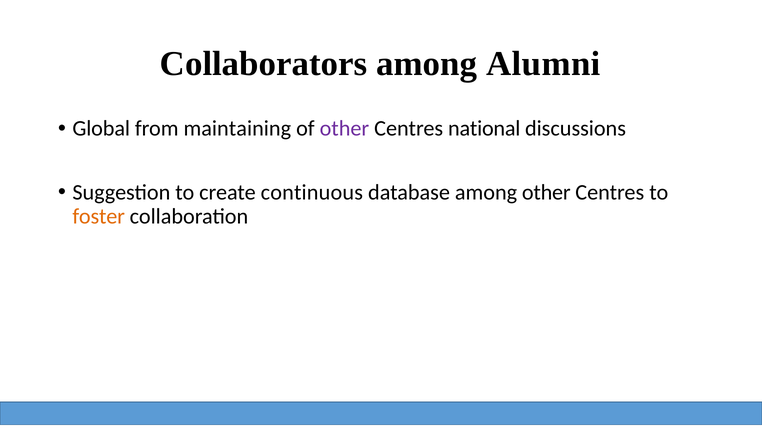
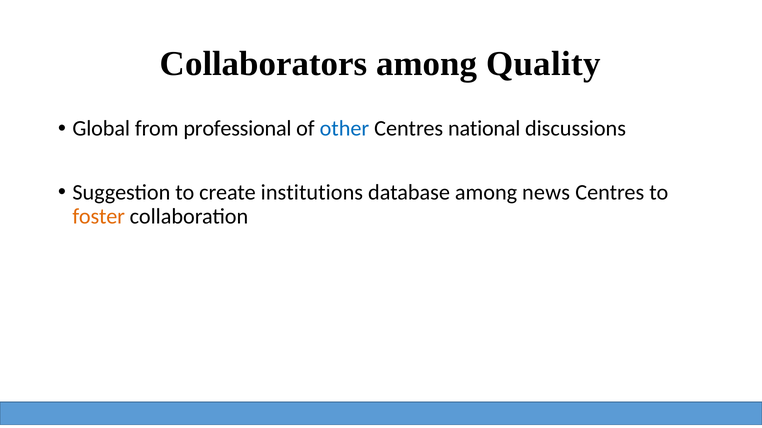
Alumni: Alumni -> Quality
maintaining: maintaining -> professional
other at (344, 129) colour: purple -> blue
continuous: continuous -> institutions
among other: other -> news
